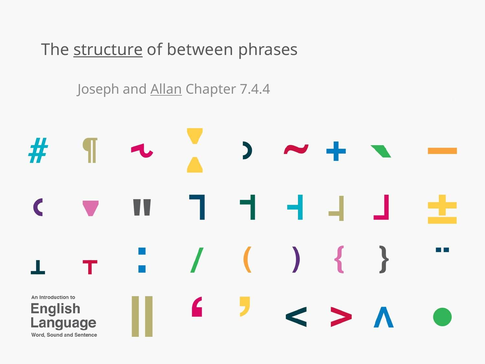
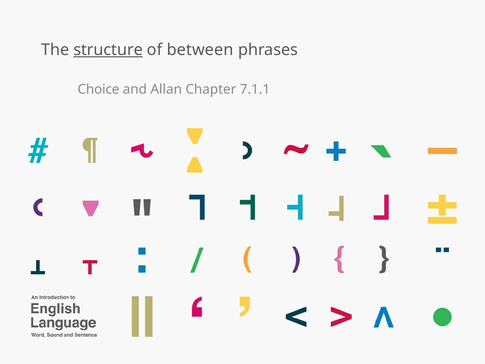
Joseph: Joseph -> Choice
Allan underline: present -> none
7.4.4: 7.4.4 -> 7.1.1
